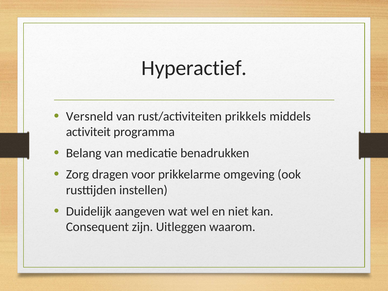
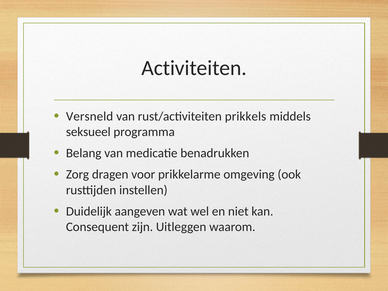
Hyperactief: Hyperactief -> Activiteiten
activiteit: activiteit -> seksueel
